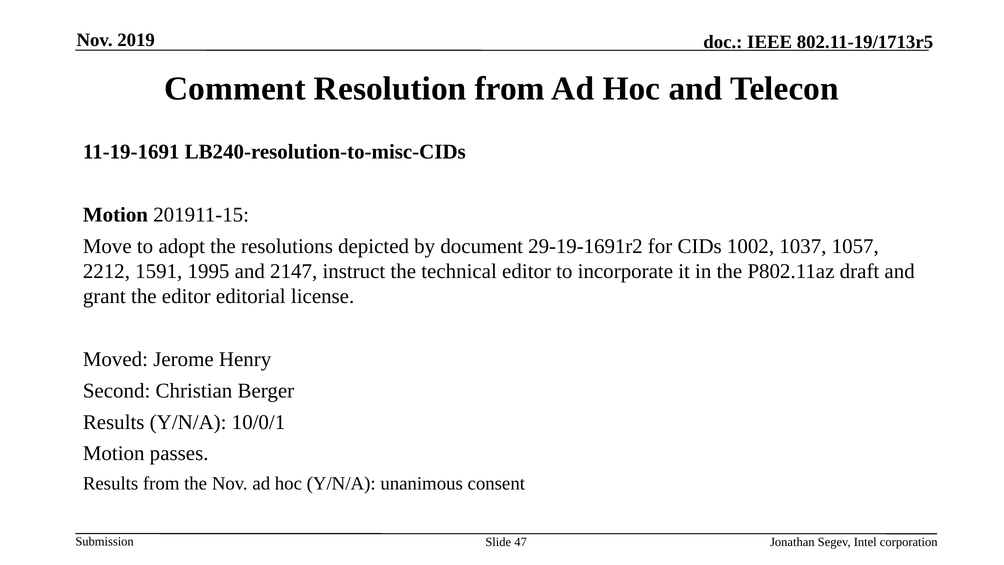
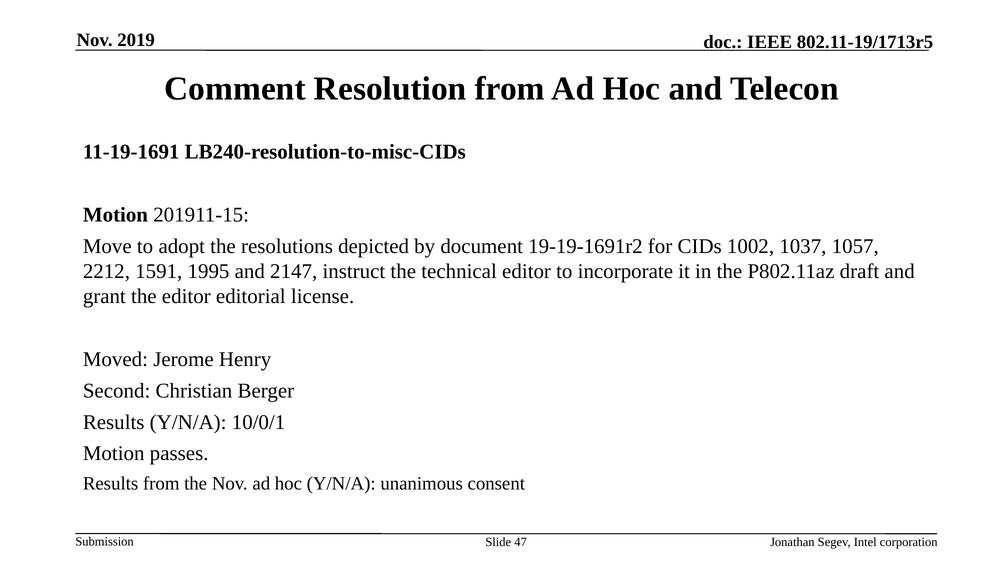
29-19-1691r2: 29-19-1691r2 -> 19-19-1691r2
